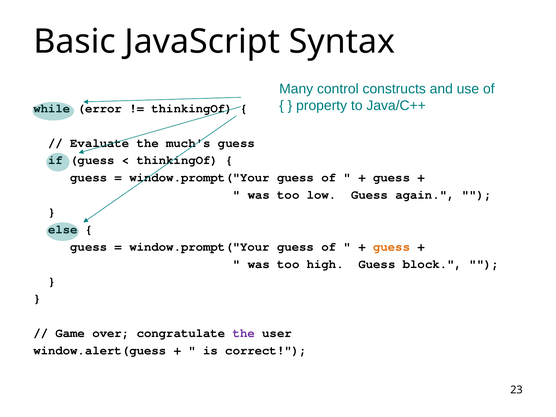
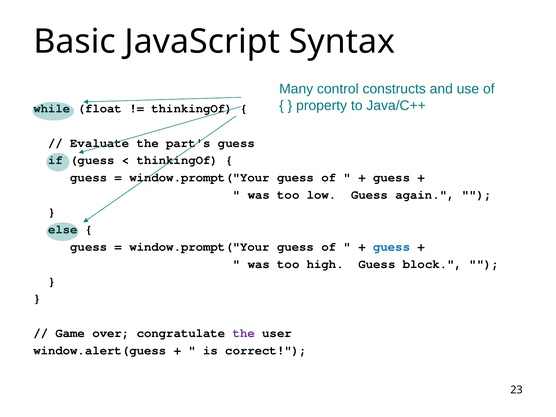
error: error -> float
much's: much's -> part's
guess at (392, 247) colour: orange -> blue
